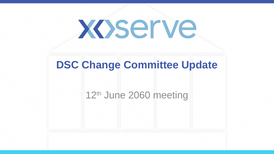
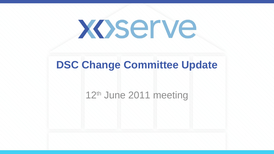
2060: 2060 -> 2011
